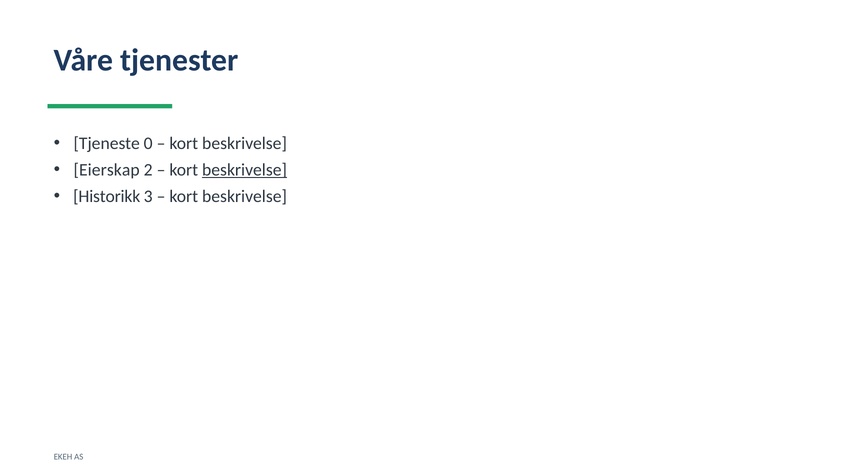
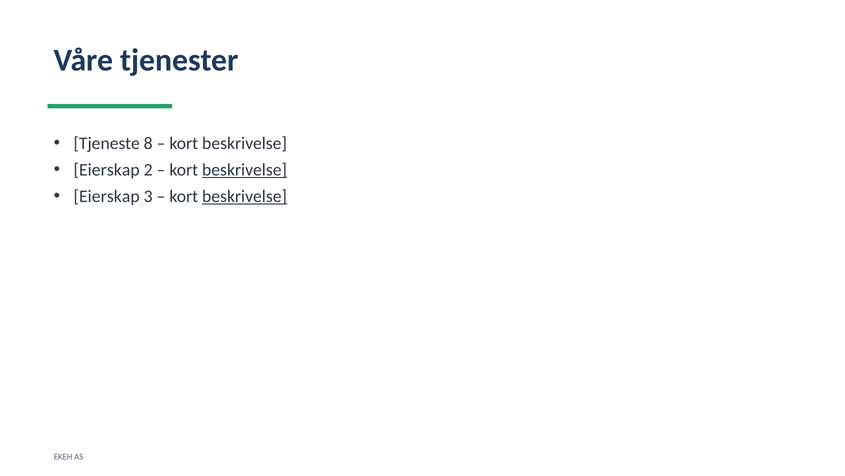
0: 0 -> 8
Historikk at (107, 196): Historikk -> Eierskap
beskrivelse at (245, 196) underline: none -> present
